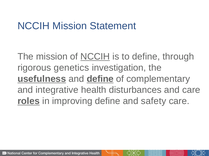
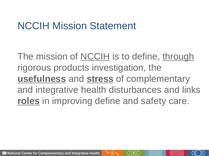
through underline: none -> present
genetics: genetics -> products
and define: define -> stress
and care: care -> links
